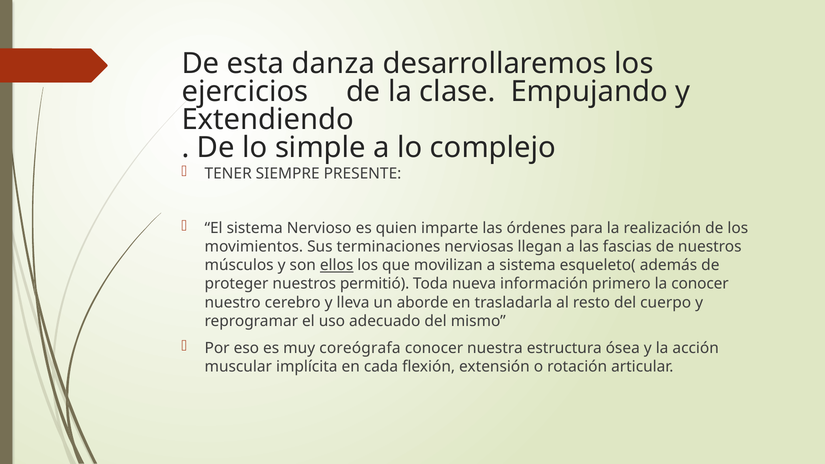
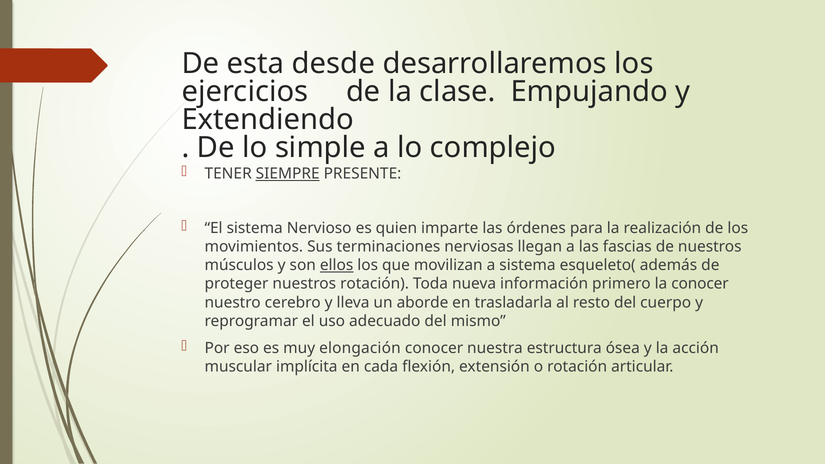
danza: danza -> desde
SIEMPRE underline: none -> present
nuestros permitió: permitió -> rotación
coreógrafa: coreógrafa -> elongación
